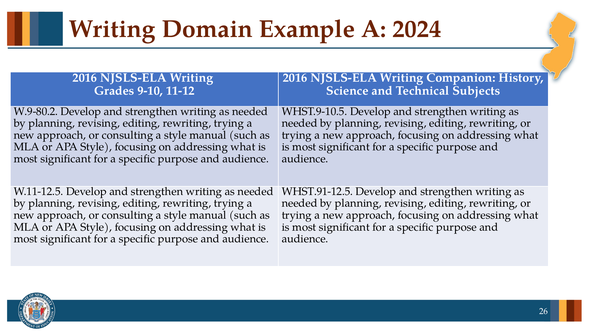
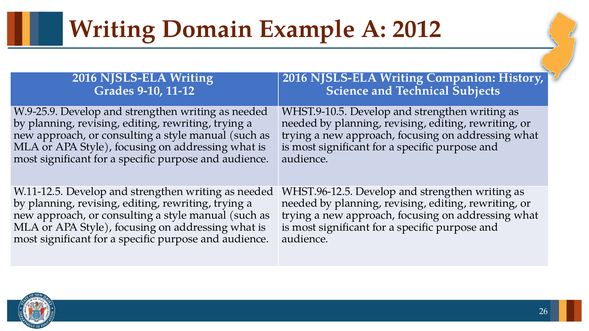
2024: 2024 -> 2012
W.9-80.2: W.9-80.2 -> W.9-25.9
WHST.91-12.5: WHST.91-12.5 -> WHST.96-12.5
